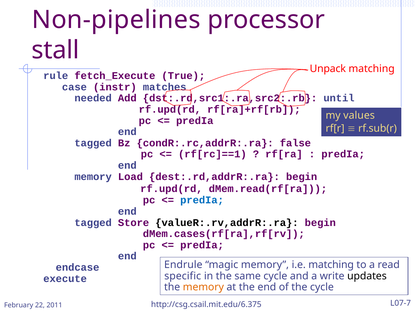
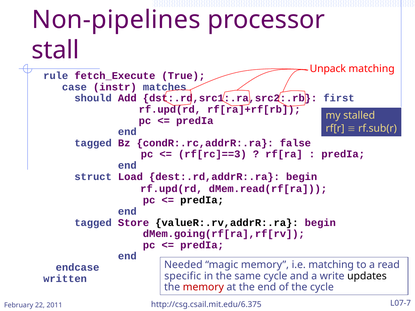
needed: needed -> should
until: until -> first
values: values -> stalled
rf[rc]==1: rf[rc]==1 -> rf[rc]==3
memory at (93, 177): memory -> struct
predIa at (202, 200) colour: blue -> black
dMem.cases(rf[ra],rf[rv: dMem.cases(rf[ra],rf[rv -> dMem.going(rf[ra],rf[rv
Endrule: Endrule -> Needed
execute: execute -> written
memory at (203, 287) colour: orange -> red
